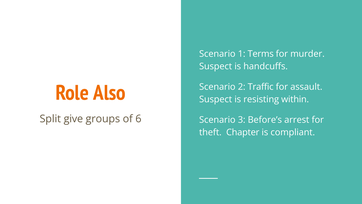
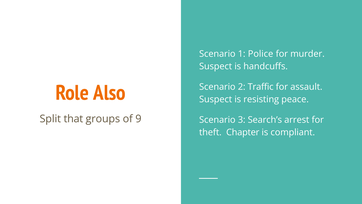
Terms: Terms -> Police
within: within -> peace
give: give -> that
6: 6 -> 9
Before’s: Before’s -> Search’s
